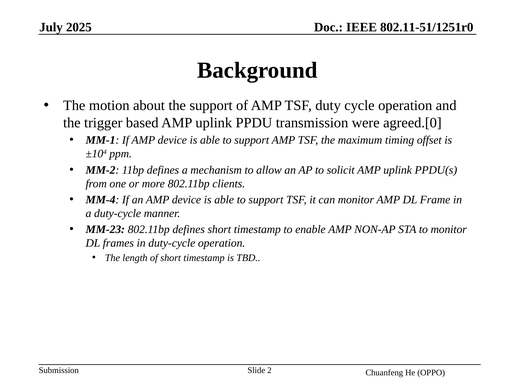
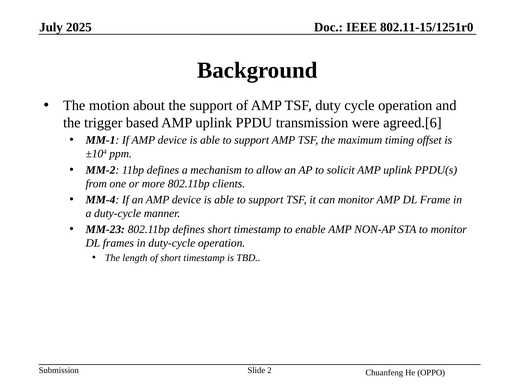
802.11-51/1251r0: 802.11-51/1251r0 -> 802.11-15/1251r0
agreed.[0: agreed.[0 -> agreed.[6
